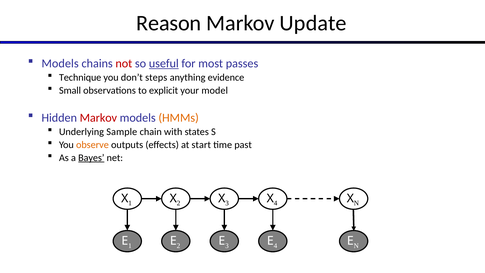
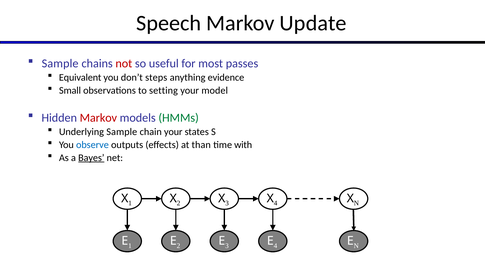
Reason: Reason -> Speech
Models at (60, 63): Models -> Sample
useful underline: present -> none
Technique: Technique -> Equivalent
explicit: explicit -> setting
HMMs colour: orange -> green
chain with: with -> your
observe colour: orange -> blue
start: start -> than
past: past -> with
